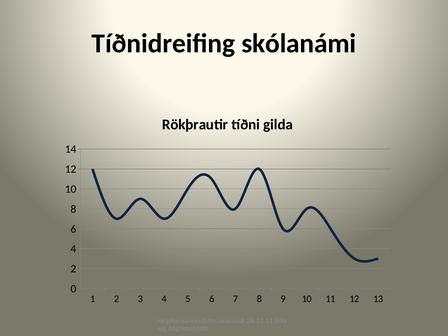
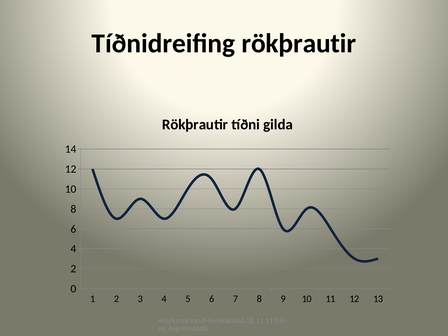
Tíðnidreifing skólanámi: skólanámi -> rökþrautir
